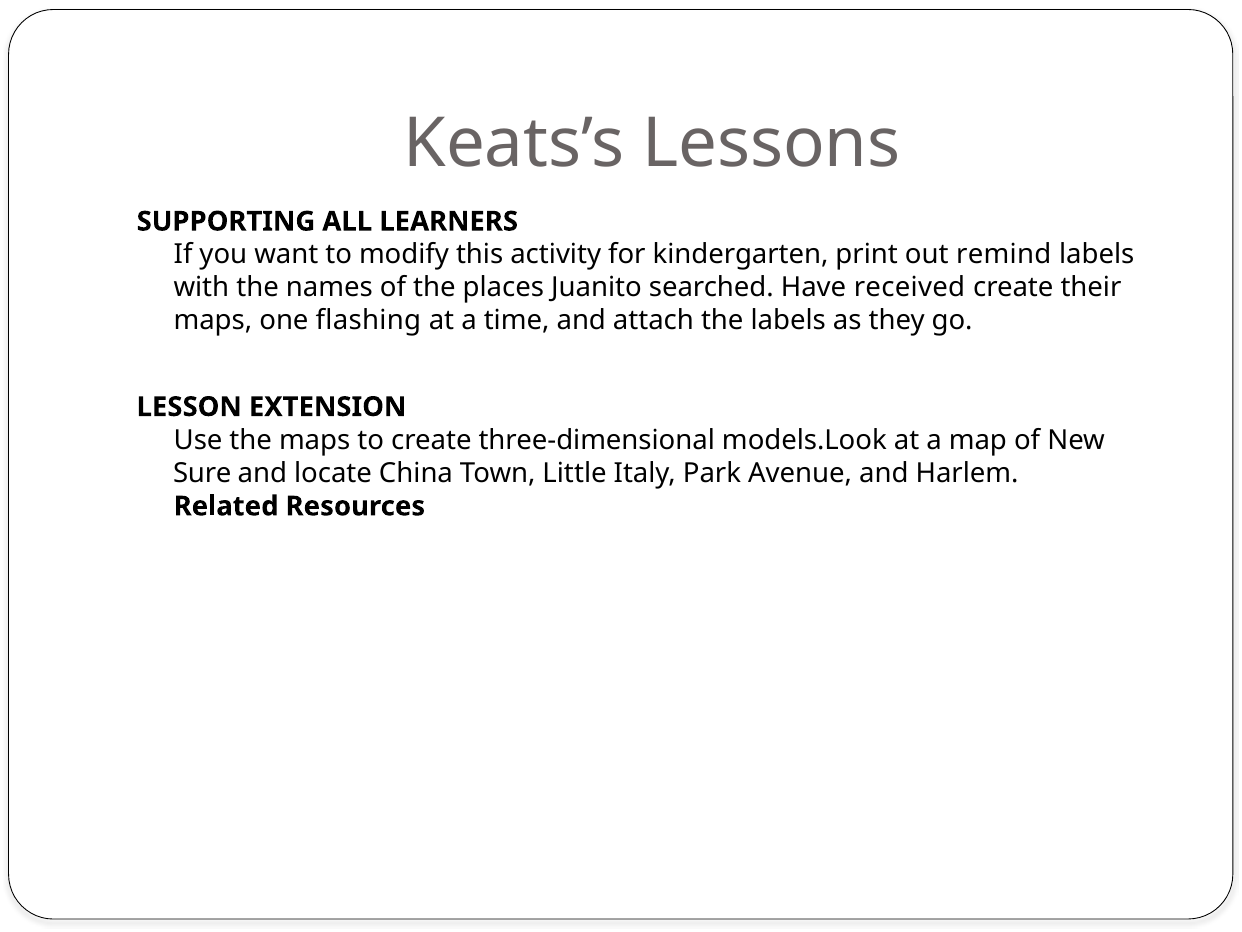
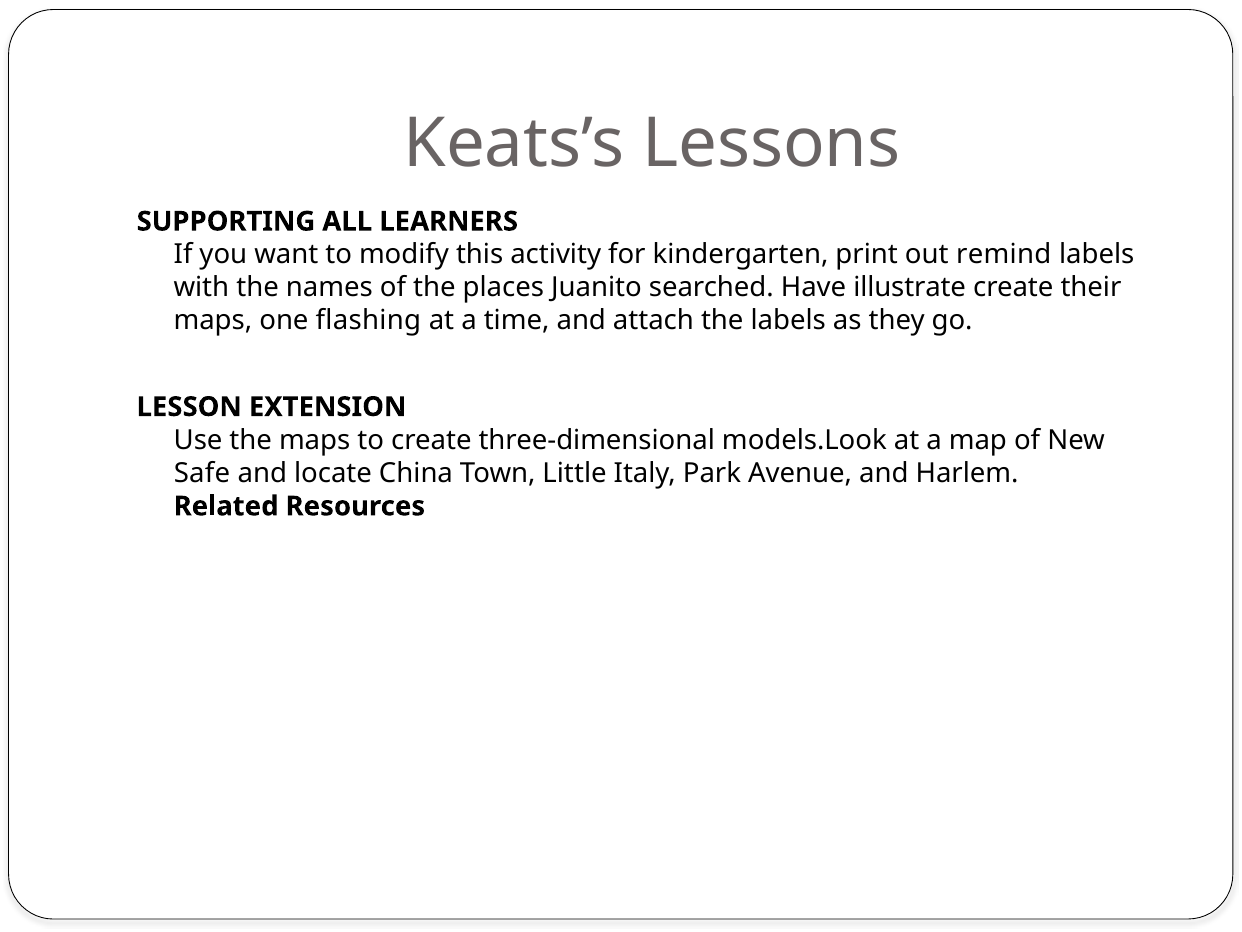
received: received -> illustrate
Sure: Sure -> Safe
